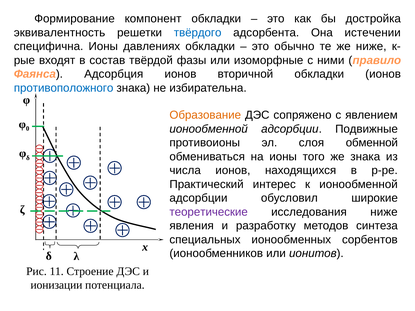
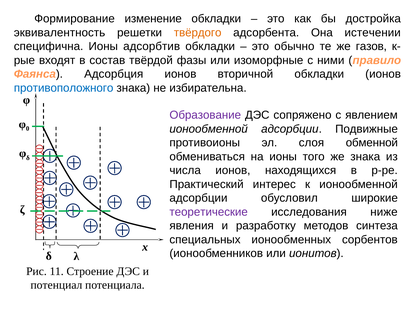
компонент: компонент -> изменение
твёрдого colour: blue -> orange
давлениях: давлениях -> адсорбтив
же ниже: ниже -> газов
Образование colour: orange -> purple
ионизации: ионизации -> потенциал
